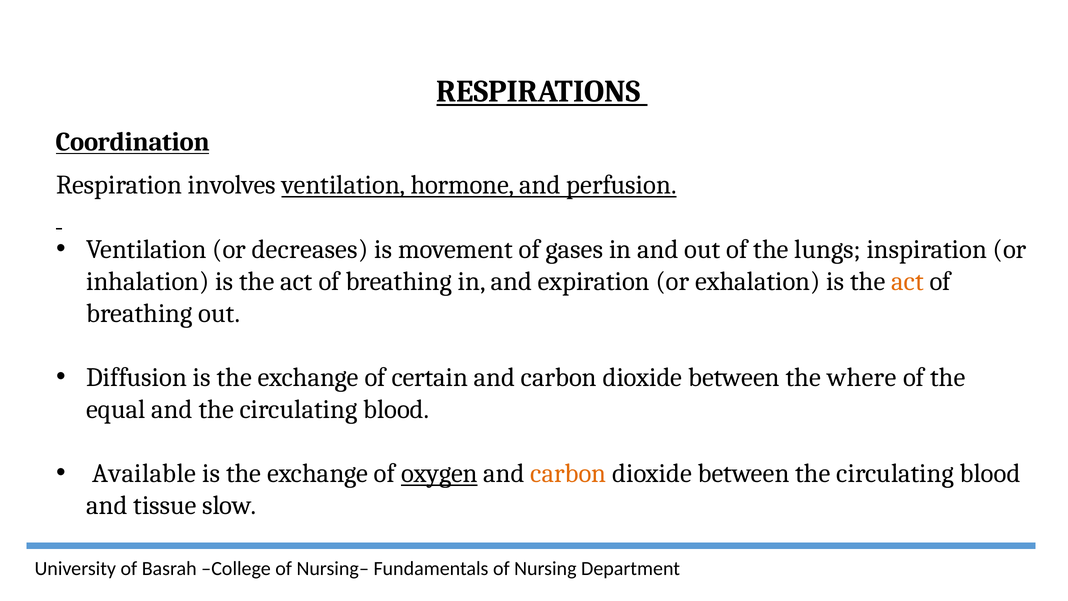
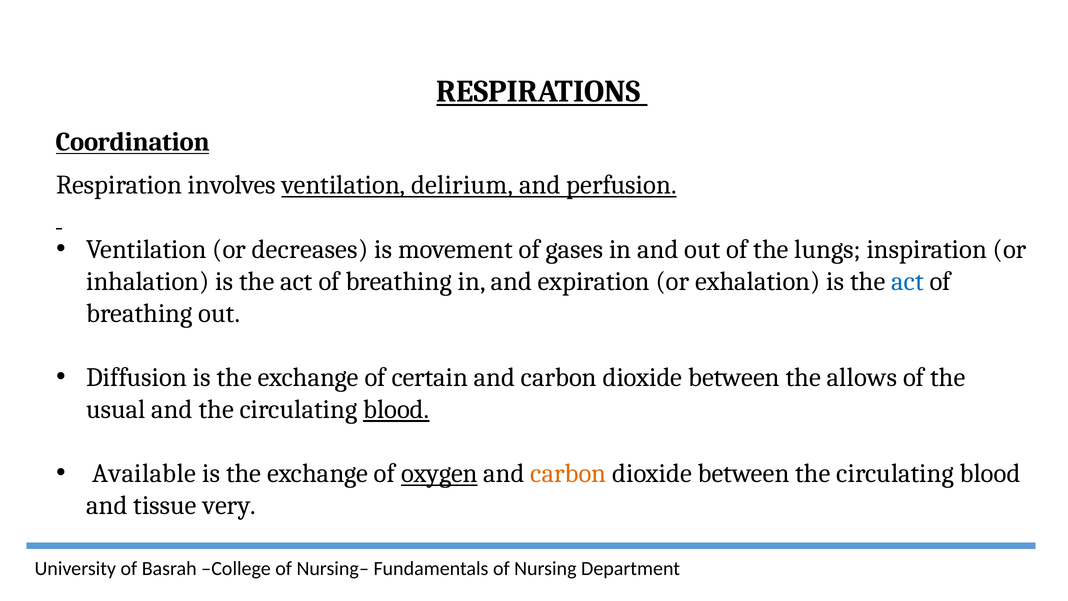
hormone: hormone -> delirium
act at (907, 281) colour: orange -> blue
where: where -> allows
equal: equal -> usual
blood at (396, 409) underline: none -> present
slow: slow -> very
